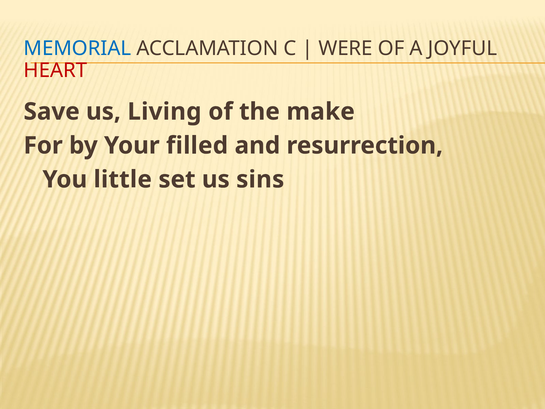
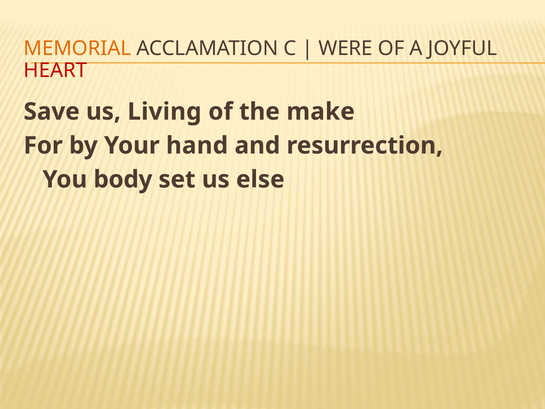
MEMORIAL colour: blue -> orange
filled: filled -> hand
little: little -> body
sins: sins -> else
